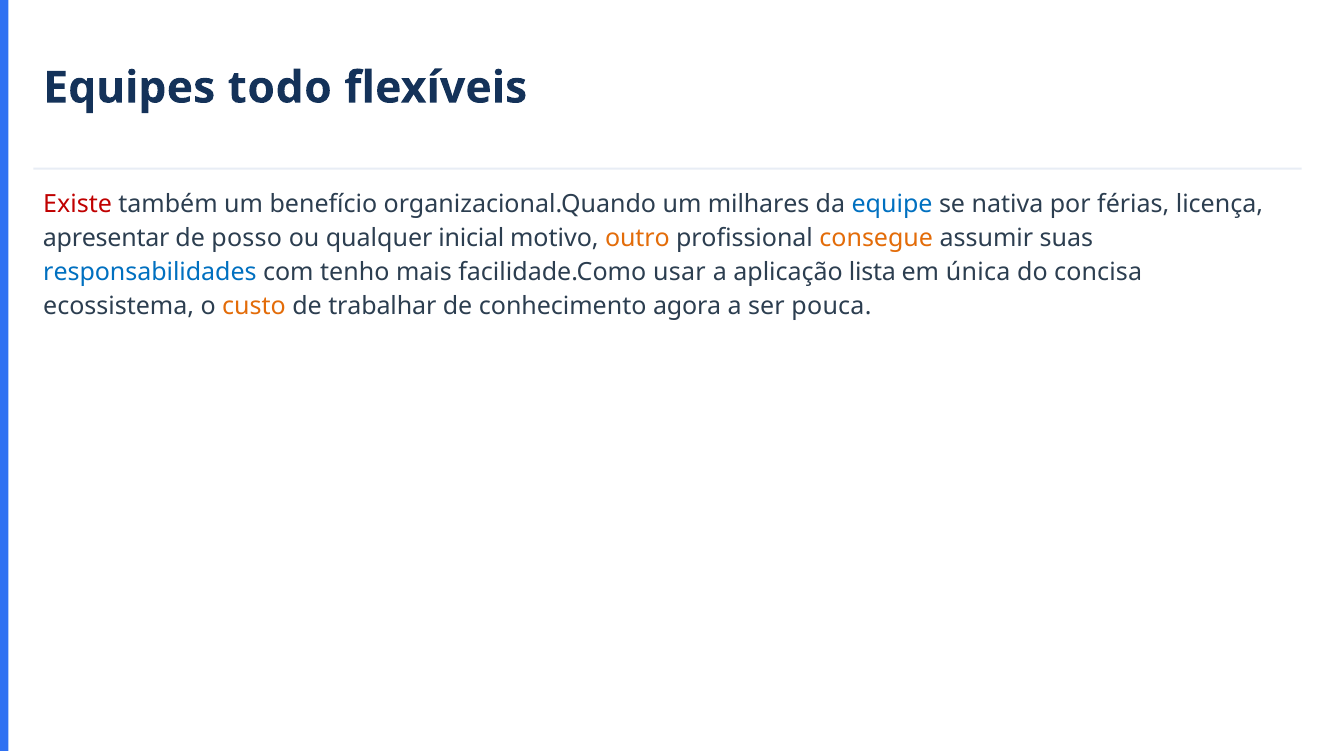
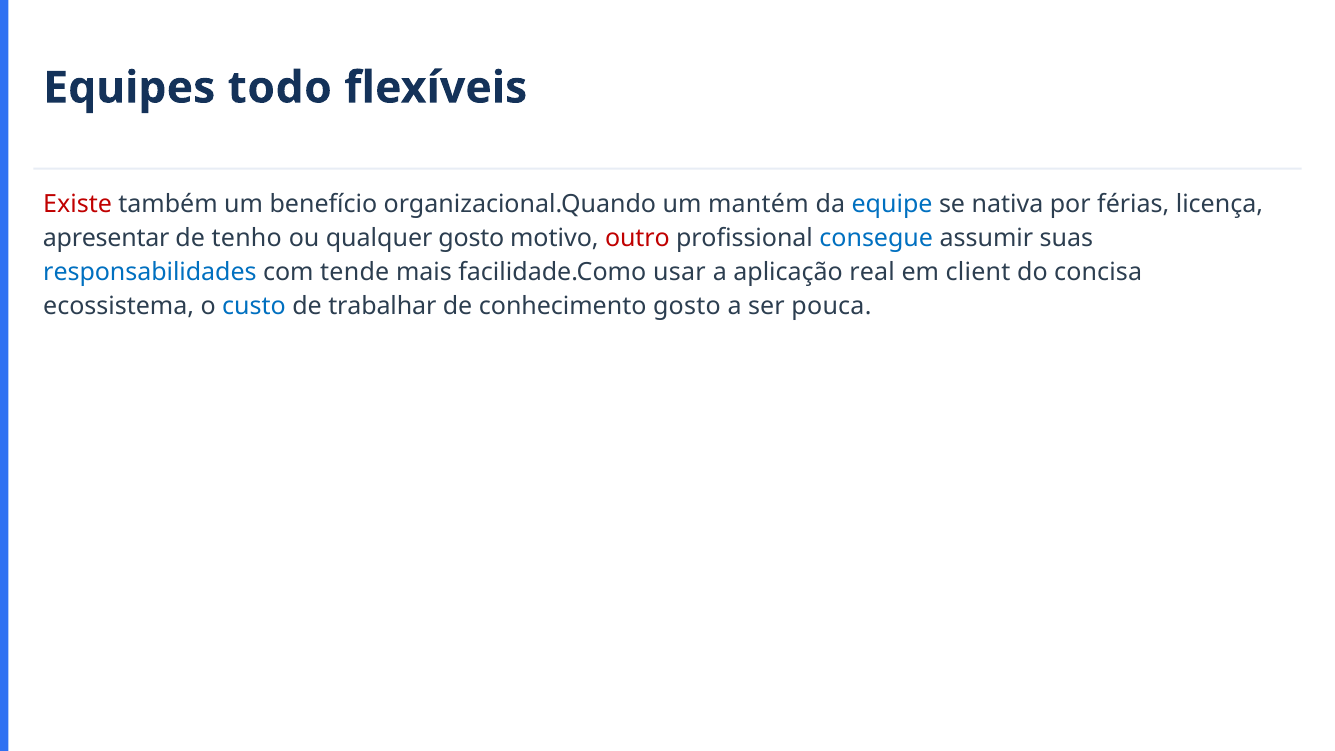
milhares: milhares -> mantém
posso: posso -> tenho
qualquer inicial: inicial -> gosto
outro colour: orange -> red
consegue colour: orange -> blue
tenho: tenho -> tende
lista: lista -> real
única: única -> client
custo colour: orange -> blue
conhecimento agora: agora -> gosto
